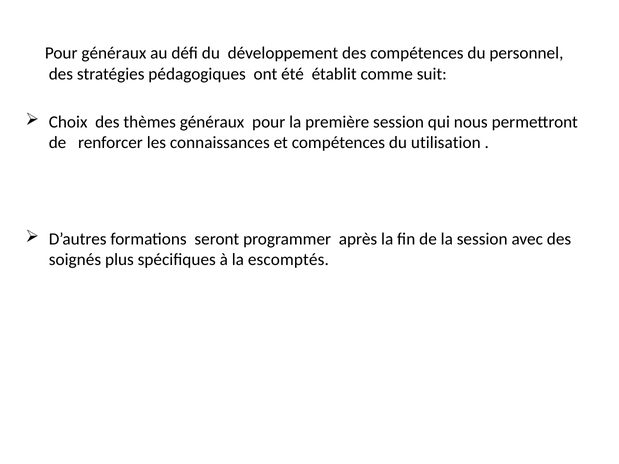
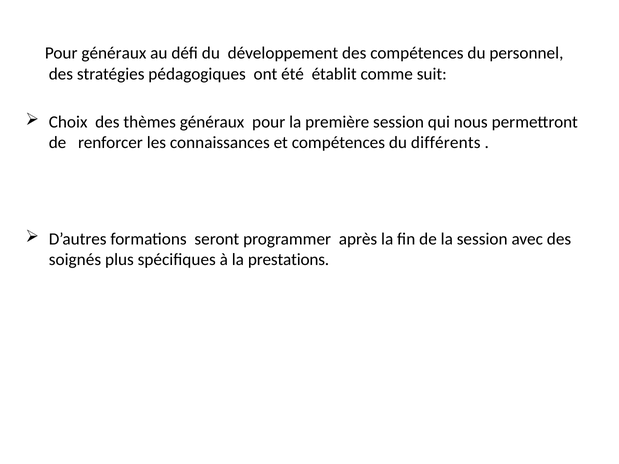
utilisation: utilisation -> différents
escomptés: escomptés -> prestations
